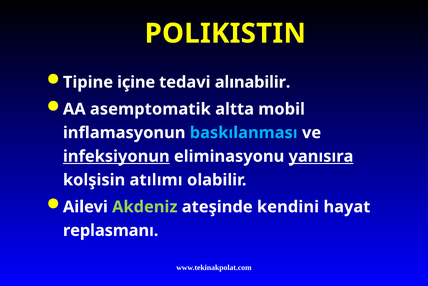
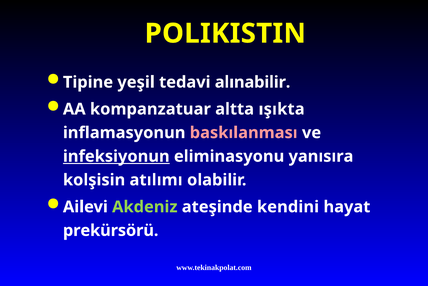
içine: içine -> yeşil
asemptomatik: asemptomatik -> kompanzatuar
mobil: mobil -> ışıkta
baskılanması colour: light blue -> pink
yanısıra underline: present -> none
replasmanı: replasmanı -> prekürsörü
